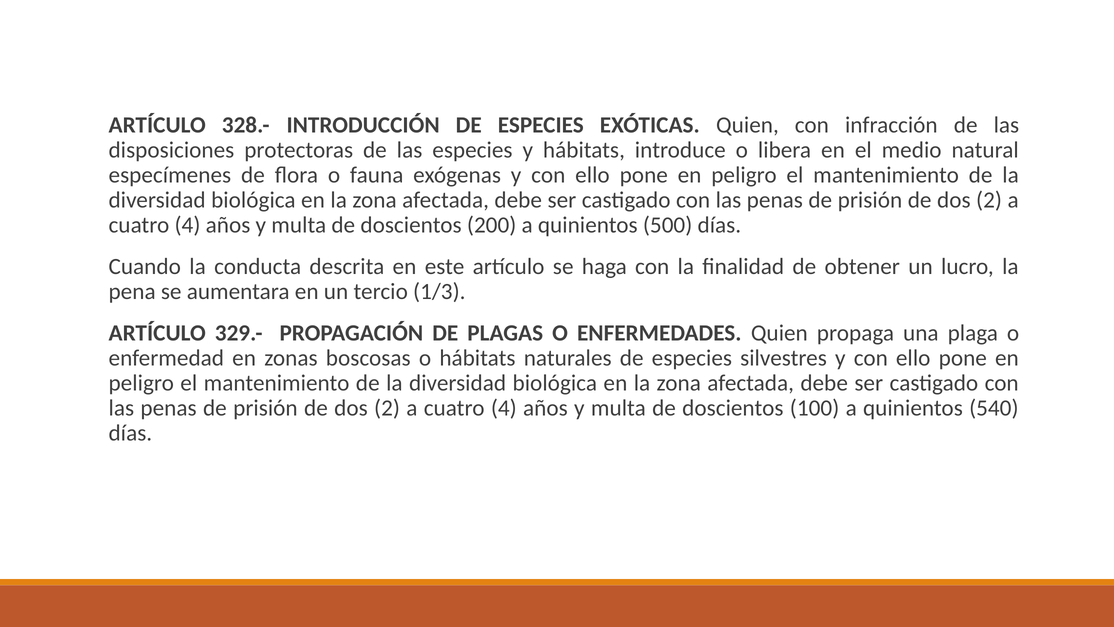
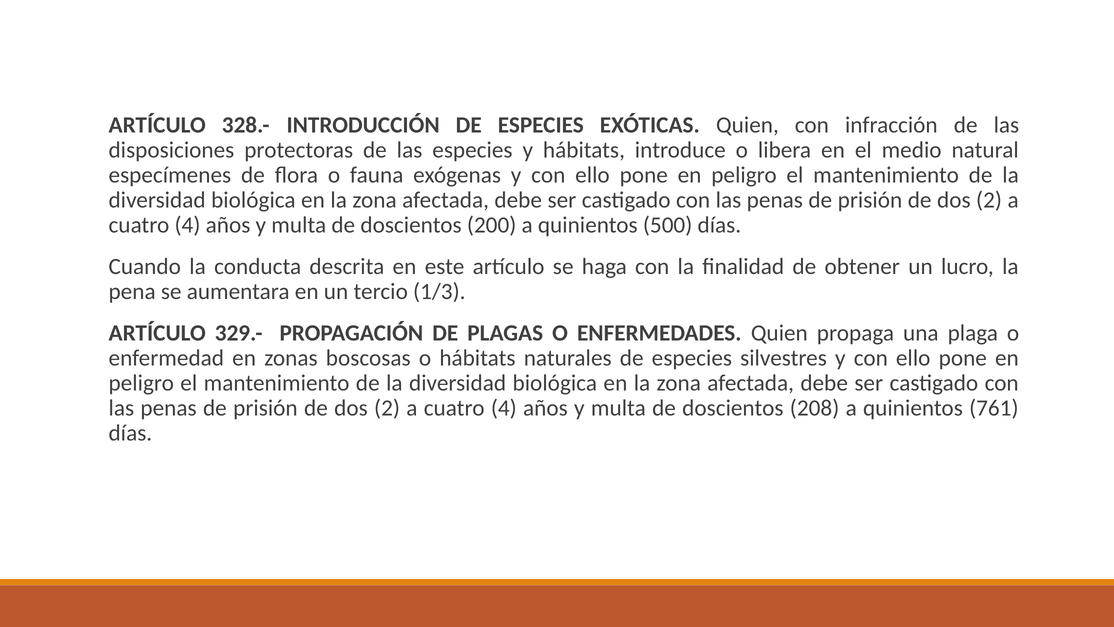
100: 100 -> 208
540: 540 -> 761
